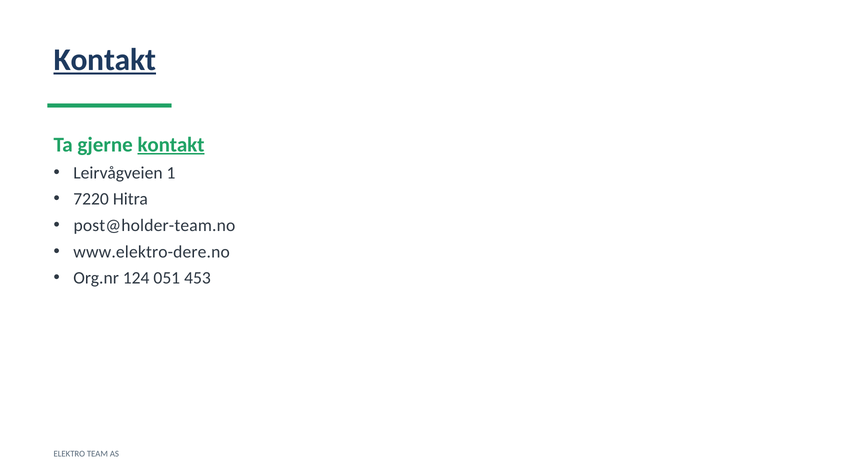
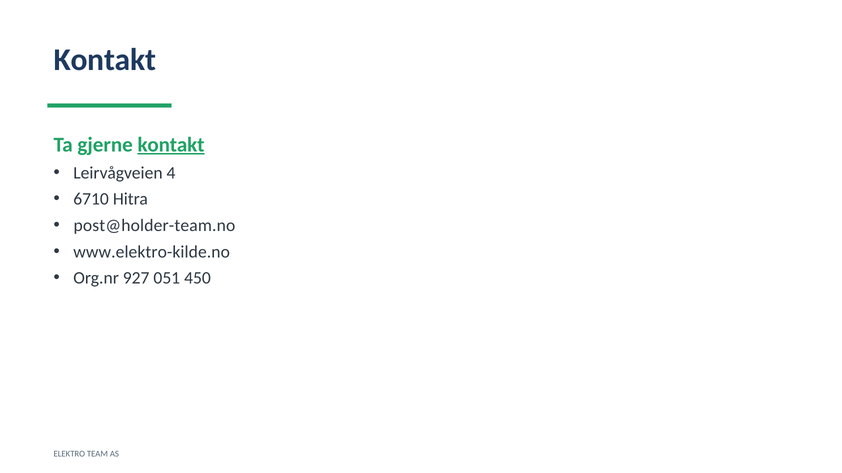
Kontakt at (105, 60) underline: present -> none
1: 1 -> 4
7220: 7220 -> 6710
www.elektro-dere.no: www.elektro-dere.no -> www.elektro-kilde.no
124: 124 -> 927
453: 453 -> 450
